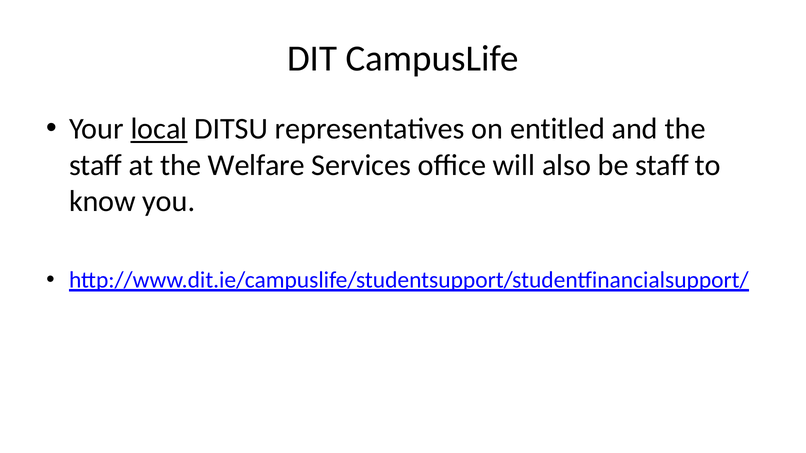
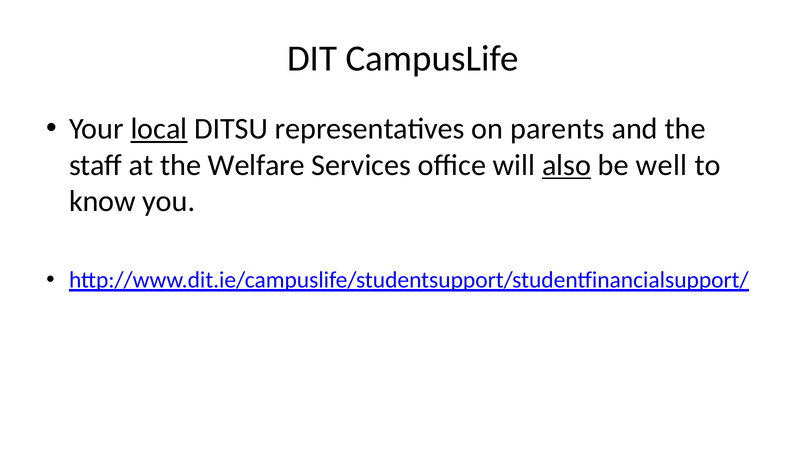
entitled: entitled -> parents
also underline: none -> present
be staff: staff -> well
